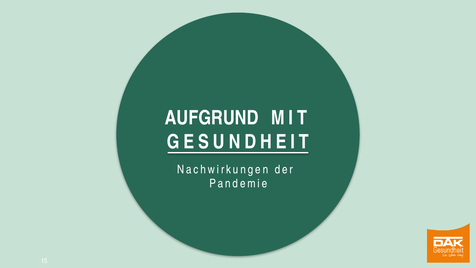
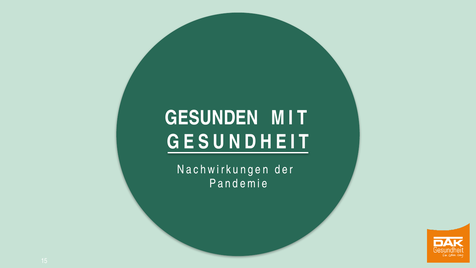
AUFGRUND: AUFGRUND -> GESUNDEN
